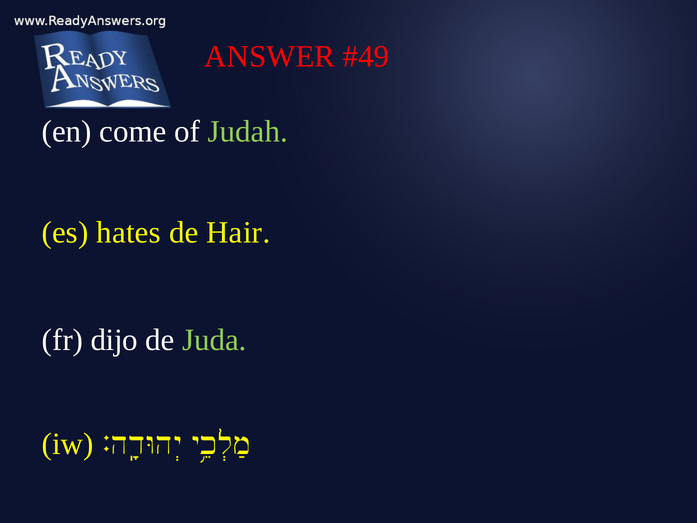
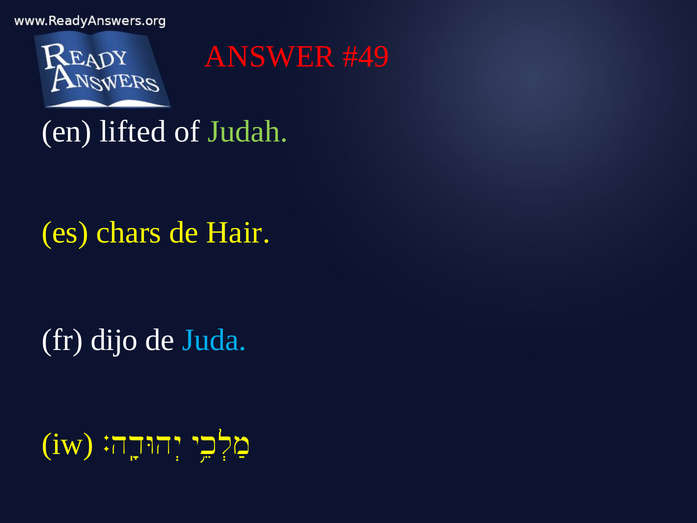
come: come -> lifted
hates: hates -> chars
Juda colour: light green -> light blue
